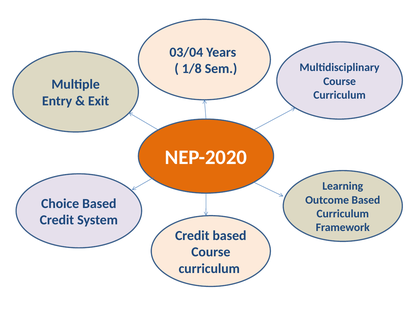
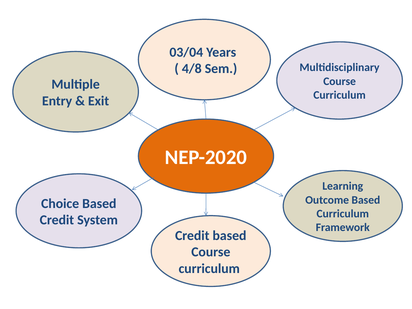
1/8: 1/8 -> 4/8
